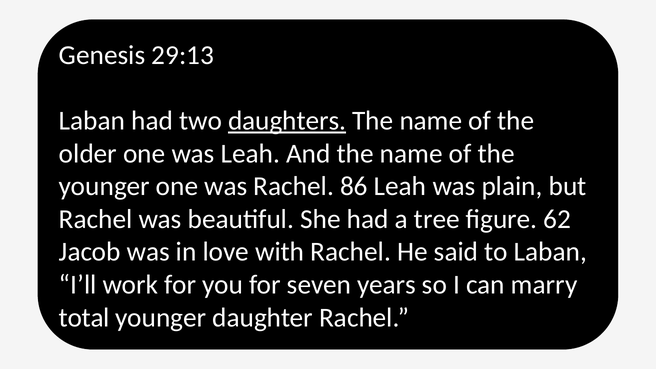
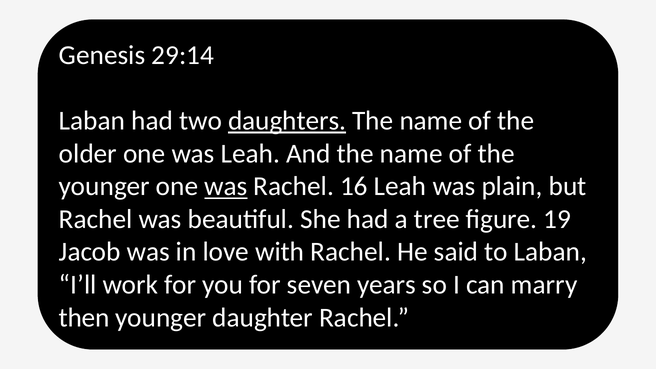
29:13: 29:13 -> 29:14
was at (226, 186) underline: none -> present
86: 86 -> 16
62: 62 -> 19
total: total -> then
